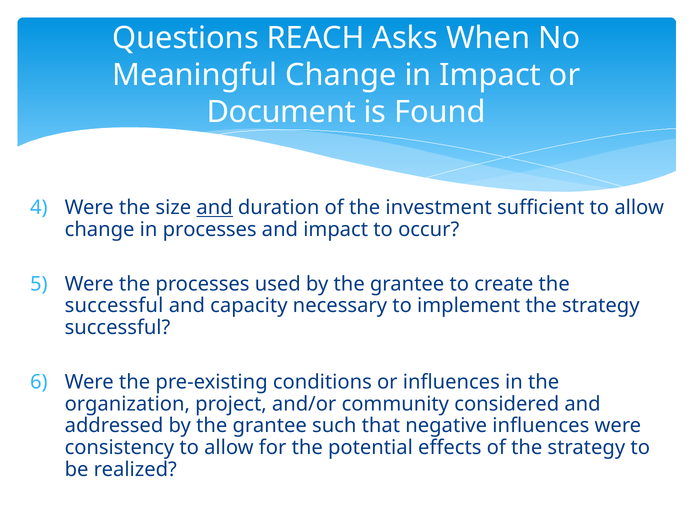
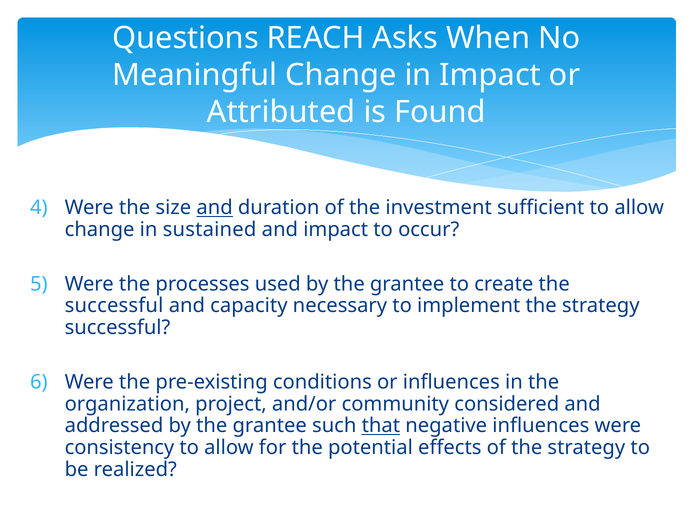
Document: Document -> Attributed
in processes: processes -> sustained
that underline: none -> present
